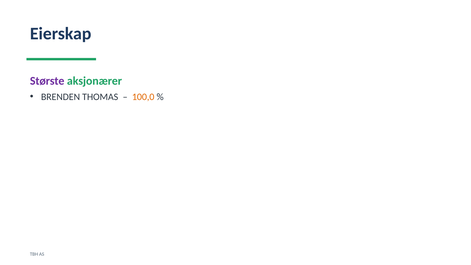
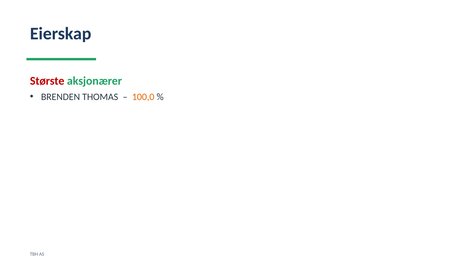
Største colour: purple -> red
